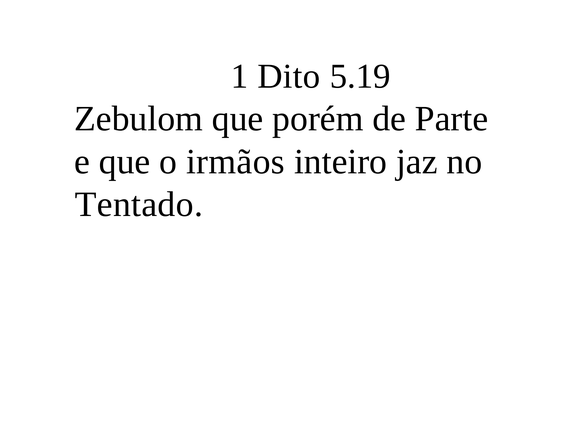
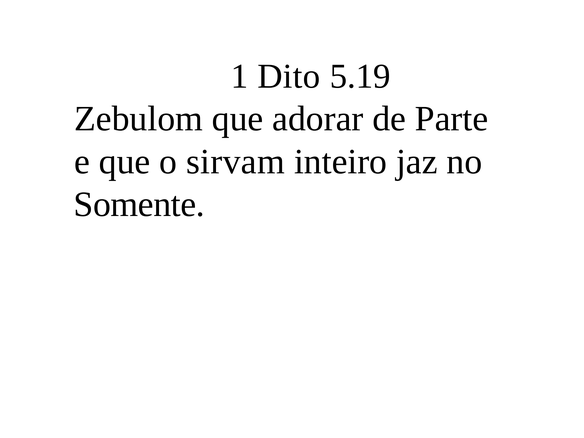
porém: porém -> adorar
irmãos: irmãos -> sirvam
Tentado: Tentado -> Somente
